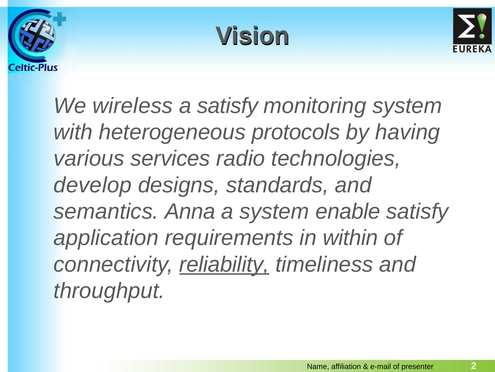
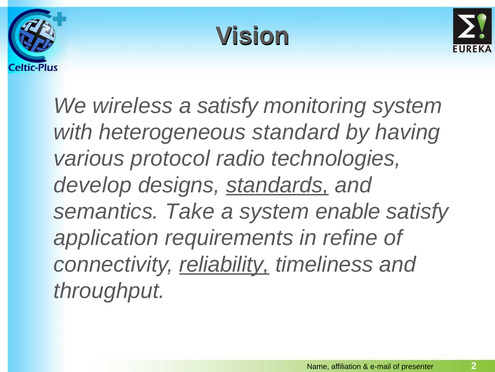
protocols: protocols -> standard
services: services -> protocol
standards underline: none -> present
Anna: Anna -> Take
within: within -> refine
